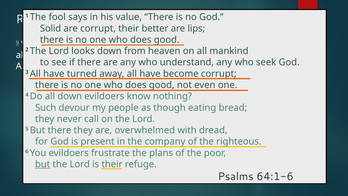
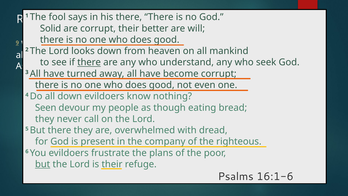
value at (129, 17): value -> there
are lips: lips -> will
there at (89, 62) underline: none -> present
Such: Such -> Seen
64:1-6: 64:1-6 -> 16:1-6
